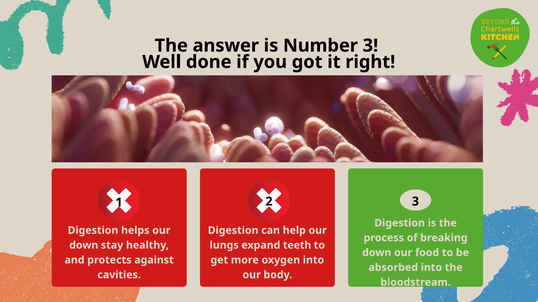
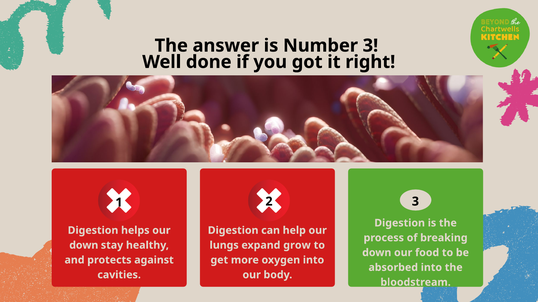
teeth: teeth -> grow
